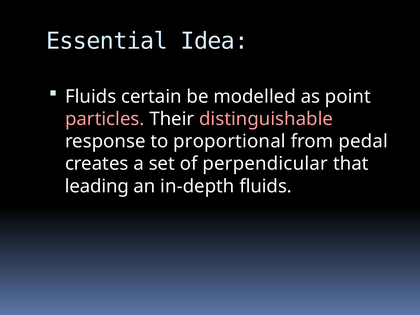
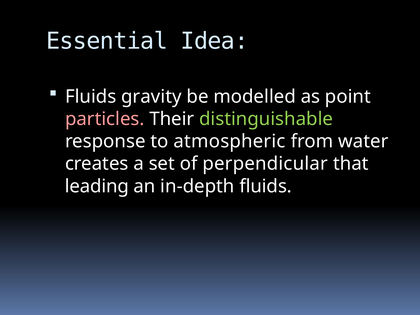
certain: certain -> gravity
distinguishable colour: pink -> light green
proportional: proportional -> atmospheric
pedal: pedal -> water
